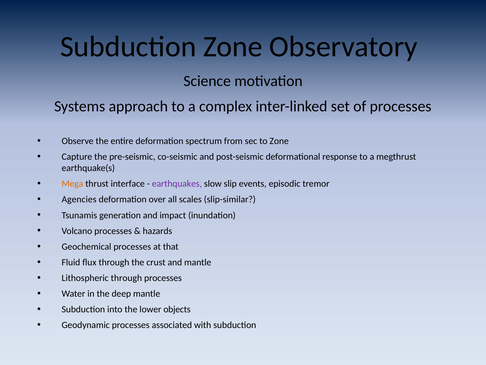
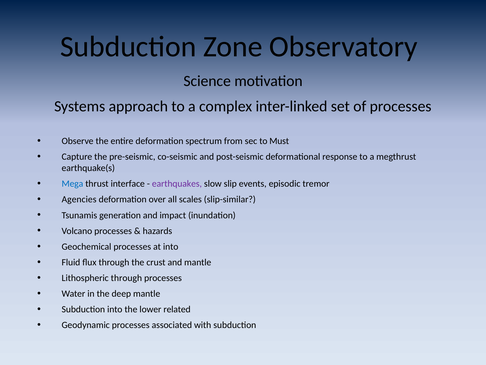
to Zone: Zone -> Must
Mega colour: orange -> blue
at that: that -> into
objects: objects -> related
